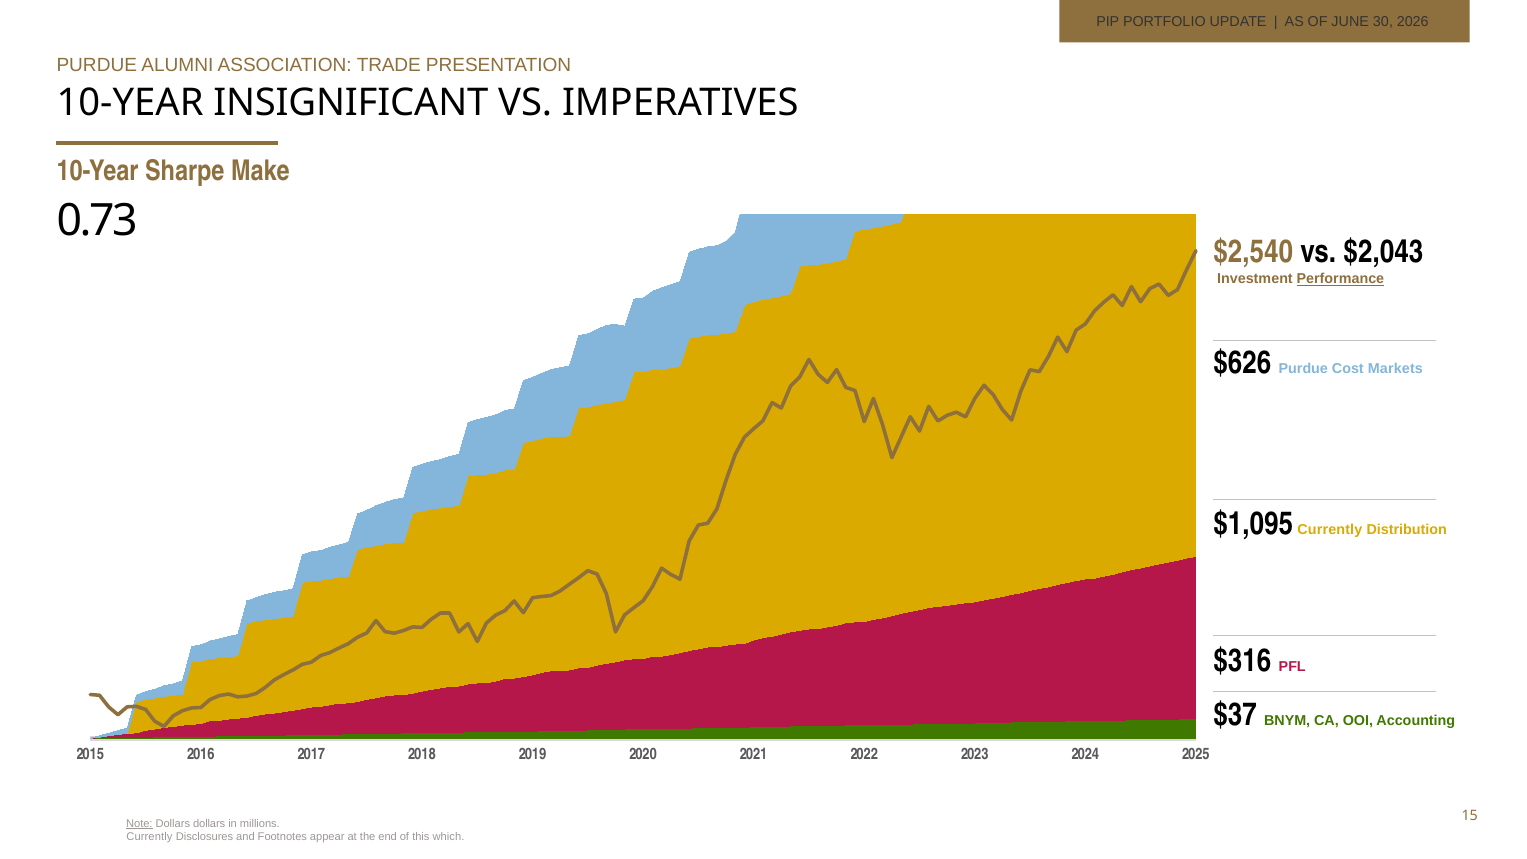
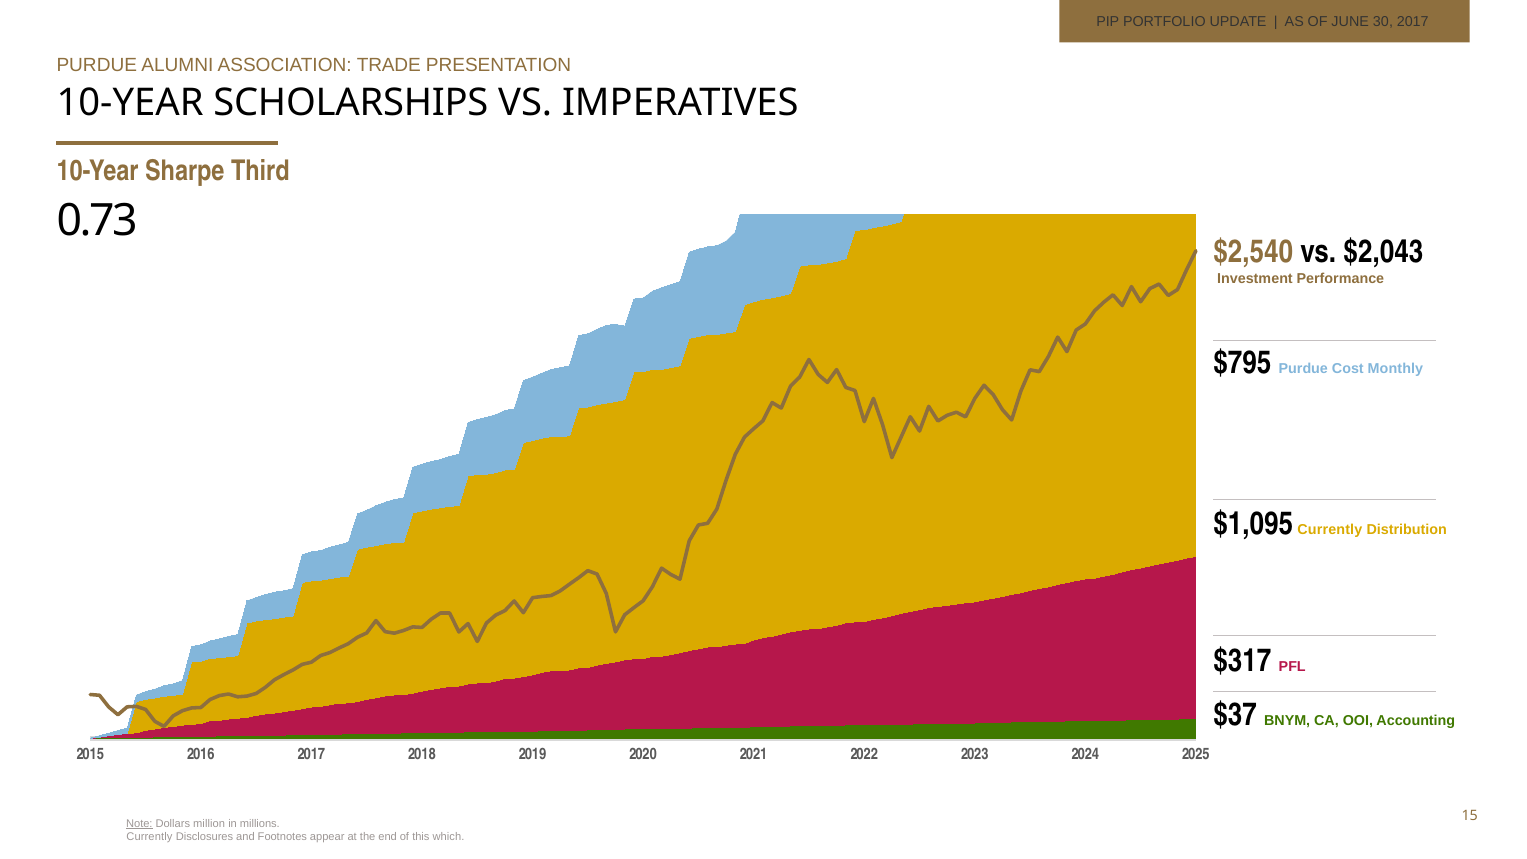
30 2026: 2026 -> 2017
INSIGNIFICANT: INSIGNIFICANT -> SCHOLARSHIPS
Make: Make -> Third
Performance underline: present -> none
$626: $626 -> $795
Markets: Markets -> Monthly
$316: $316 -> $317
Dollars dollars: dollars -> million
